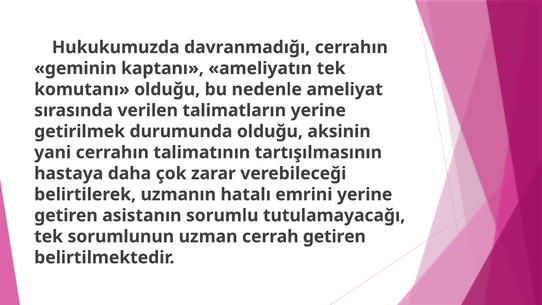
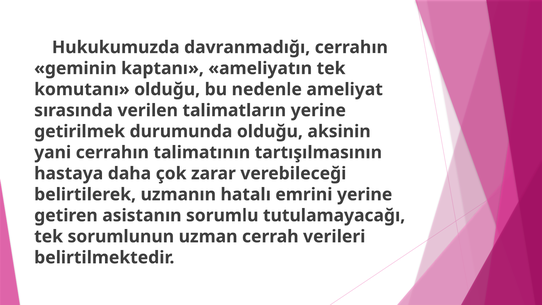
cerrah getiren: getiren -> verileri
